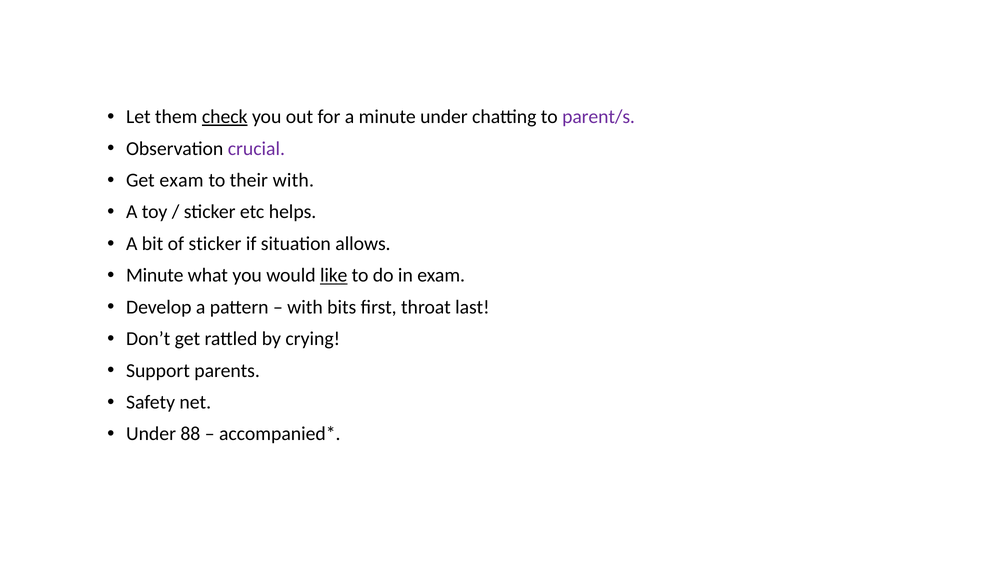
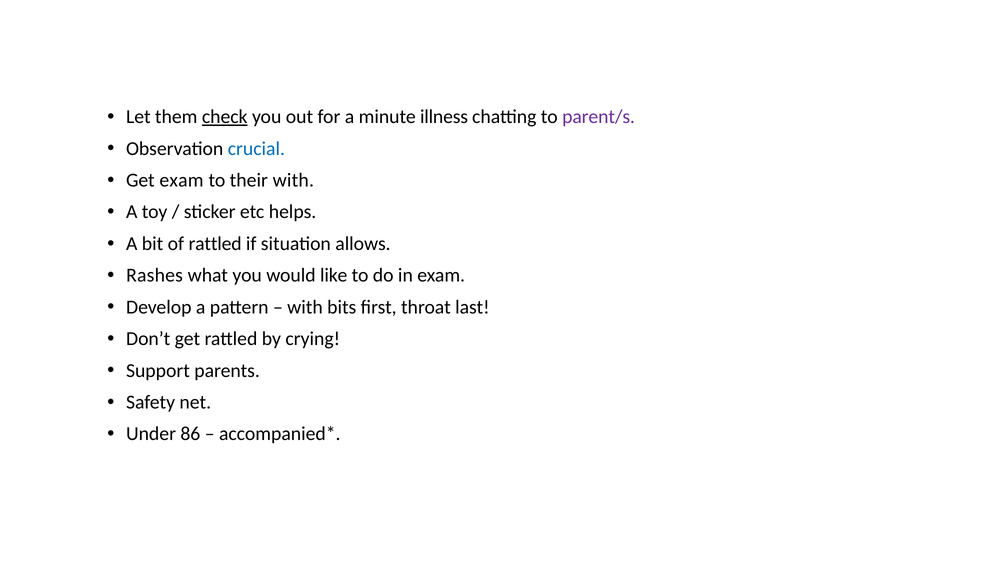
minute under: under -> illness
crucial colour: purple -> blue
of sticker: sticker -> rattled
Minute at (155, 275): Minute -> Rashes
like underline: present -> none
88: 88 -> 86
